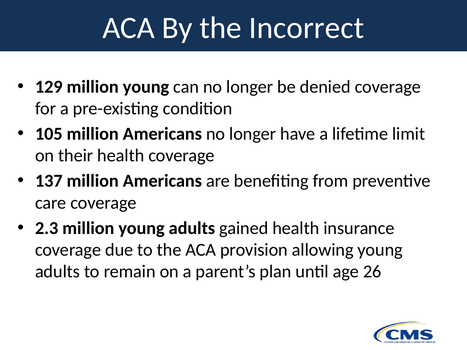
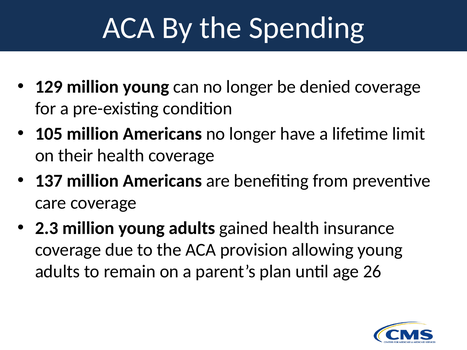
Incorrect: Incorrect -> Spending
